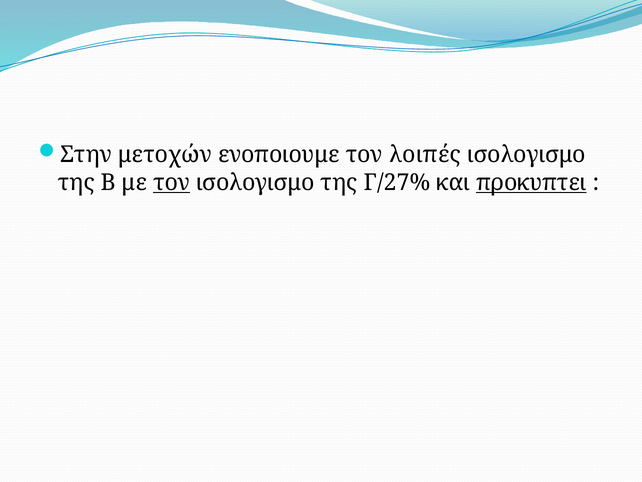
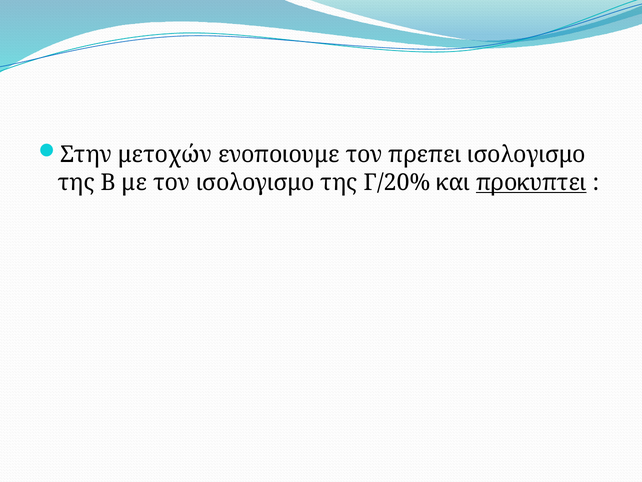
λοιπές: λοιπές -> πρεπει
τον at (172, 182) underline: present -> none
Γ/27%: Γ/27% -> Γ/20%
